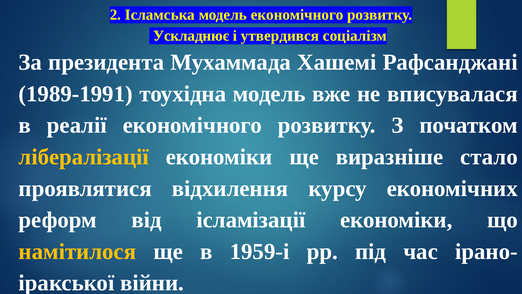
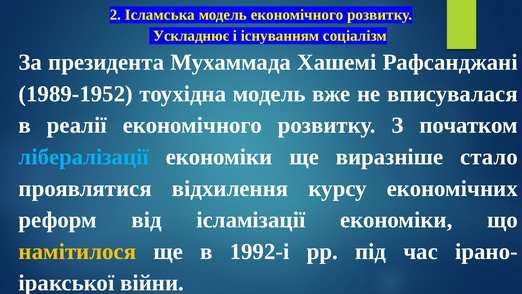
утвердився: утвердився -> існуванням
1989-1991: 1989-1991 -> 1989-1952
лібералізації colour: yellow -> light blue
1959-і: 1959-і -> 1992-і
